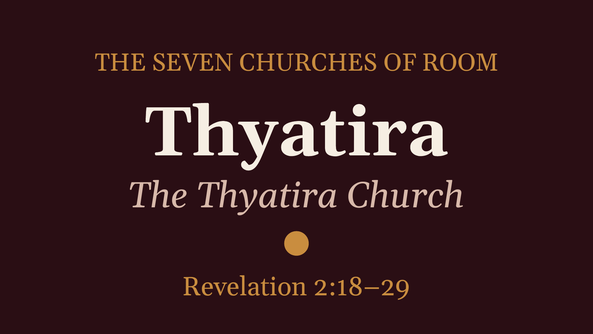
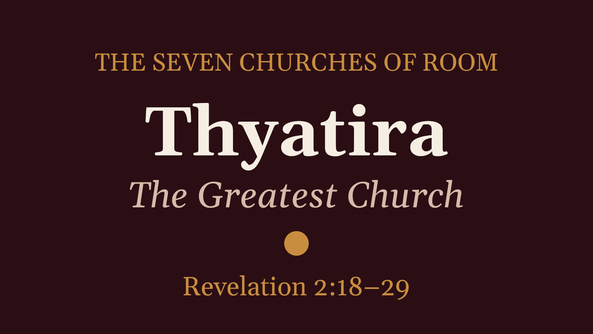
The Thyatira: Thyatira -> Greatest
